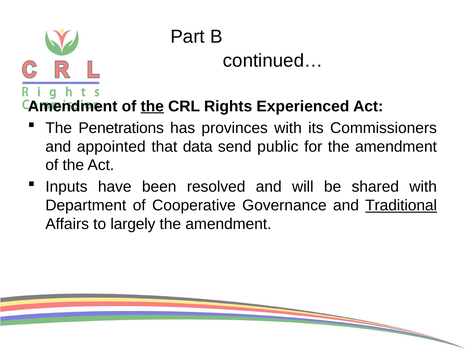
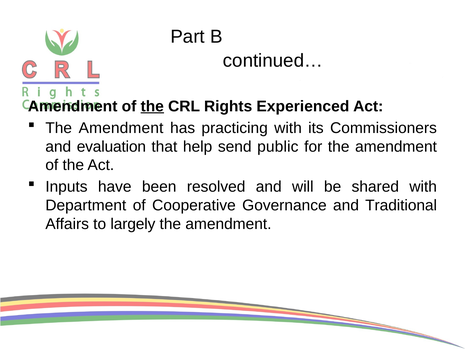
Penetrations at (121, 128): Penetrations -> Amendment
provinces: provinces -> practicing
appointed: appointed -> evaluation
data: data -> help
Traditional underline: present -> none
